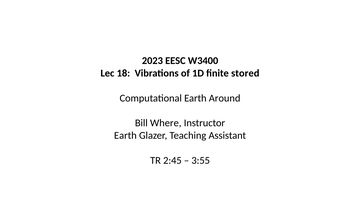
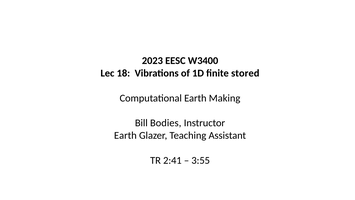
Around: Around -> Making
Where: Where -> Bodies
2:45: 2:45 -> 2:41
